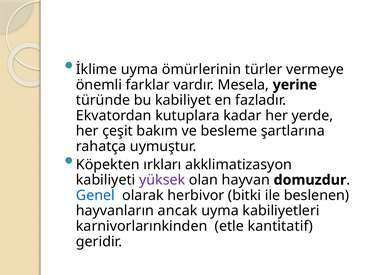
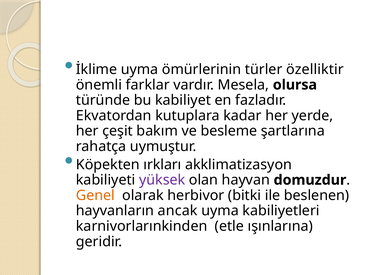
vermeye: vermeye -> özelliktir
yerine: yerine -> olursa
Genel colour: blue -> orange
kantitatif: kantitatif -> ışınlarına
